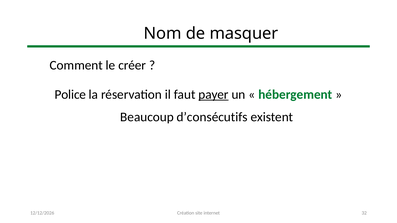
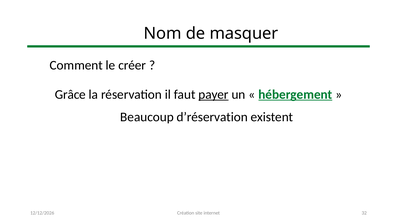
Police: Police -> Grâce
hébergement underline: none -> present
d’consécutifs: d’consécutifs -> d’réservation
